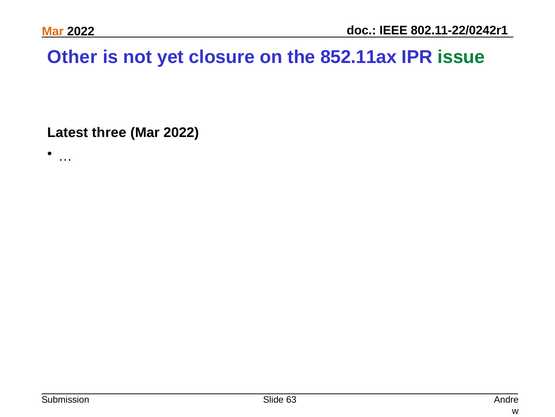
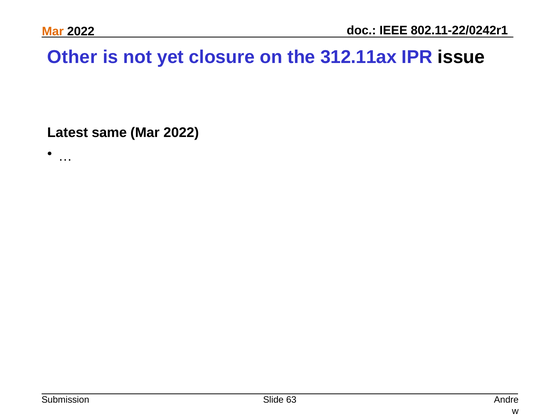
852.11ax: 852.11ax -> 312.11ax
issue colour: green -> black
three: three -> same
